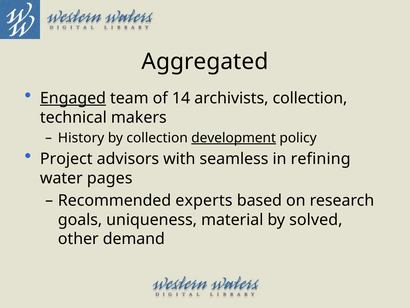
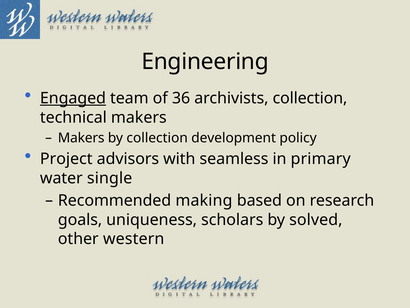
Aggregated: Aggregated -> Engineering
14: 14 -> 36
History at (81, 138): History -> Makers
development underline: present -> none
refining: refining -> primary
pages: pages -> single
experts: experts -> making
material: material -> scholars
demand: demand -> western
